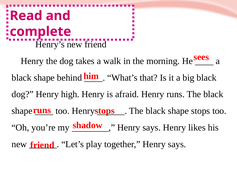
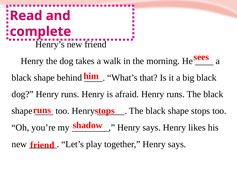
dog Henry high: high -> runs
